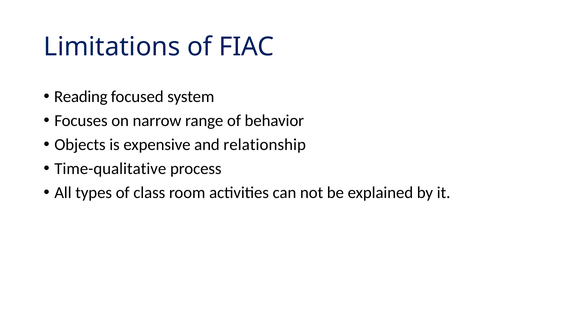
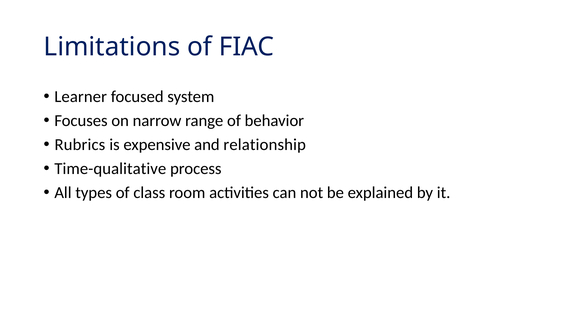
Reading: Reading -> Learner
Objects: Objects -> Rubrics
